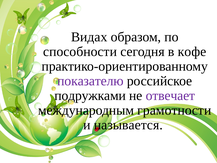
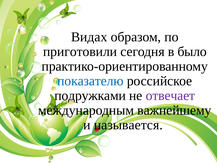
способности: способности -> приготовили
кофе: кофе -> было
показателю colour: purple -> blue
грамотности: грамотности -> важнейшему
